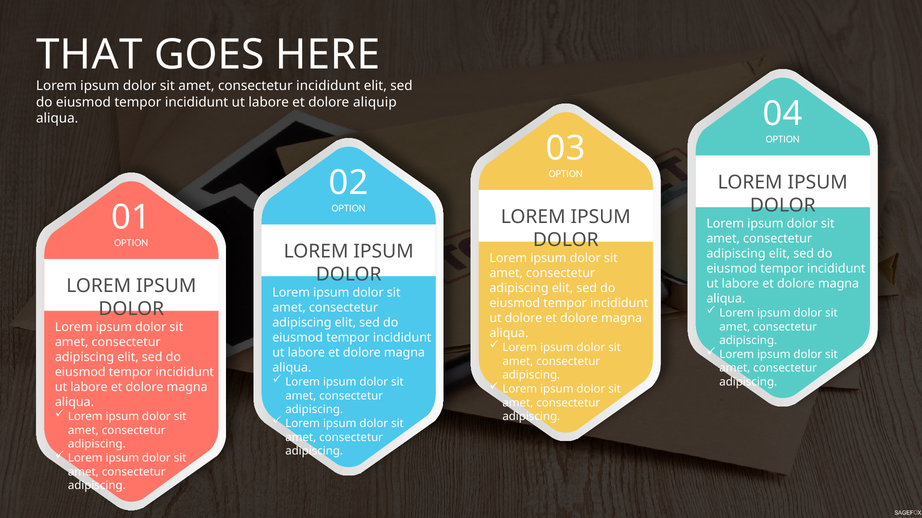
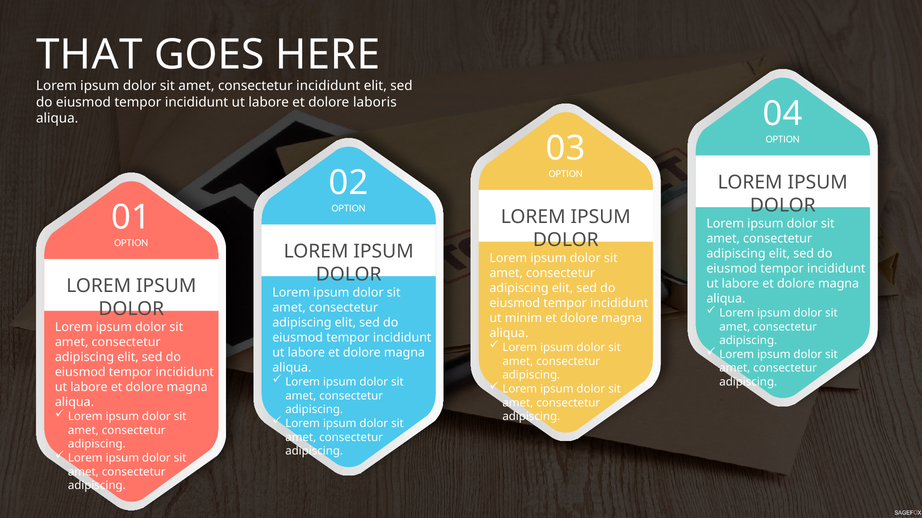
aliquip: aliquip -> laboris
ut dolore: dolore -> minim
